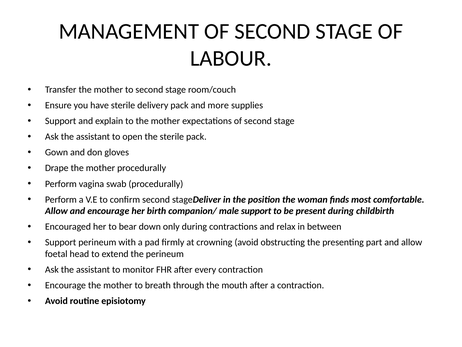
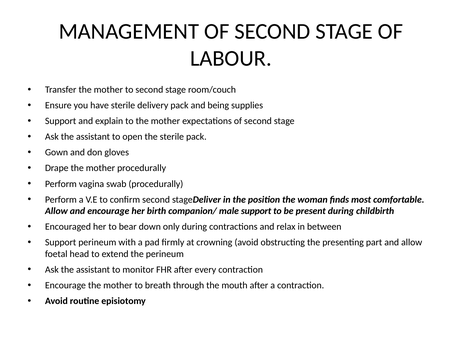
more: more -> being
